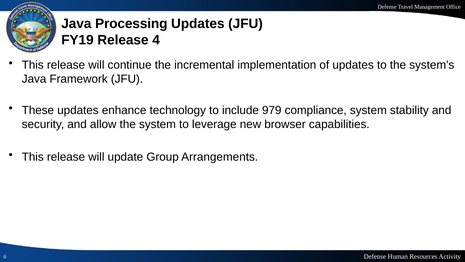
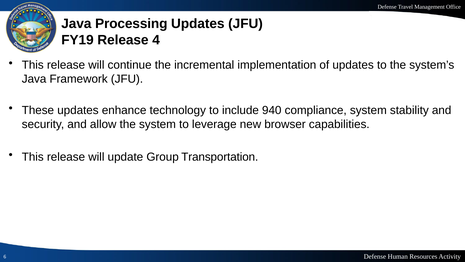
979: 979 -> 940
Arrangements: Arrangements -> Transportation
